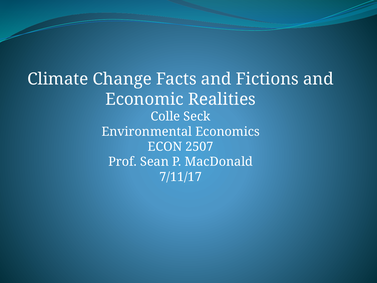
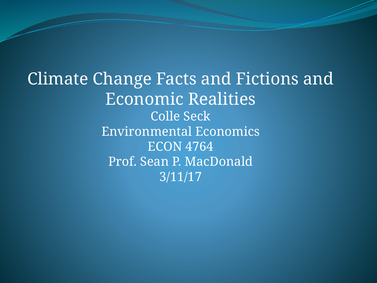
2507: 2507 -> 4764
7/11/17: 7/11/17 -> 3/11/17
